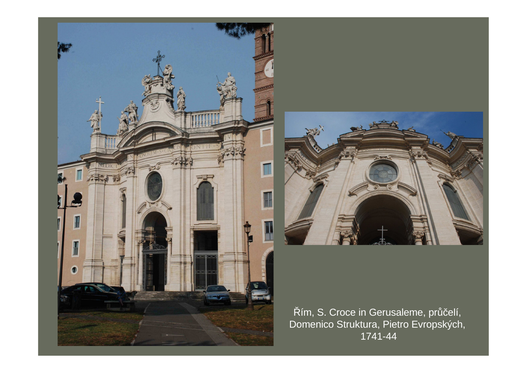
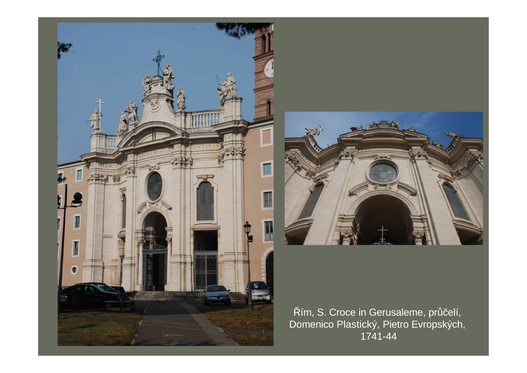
Struktura: Struktura -> Plastický
